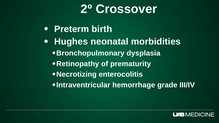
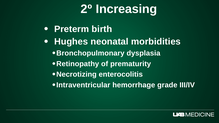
Crossover: Crossover -> Increasing
